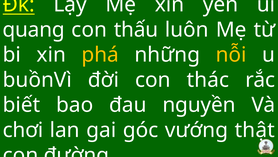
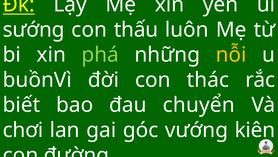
quang: quang -> sướng
phá colour: yellow -> light green
nguyền: nguyền -> chuyển
thật: thật -> kiên
